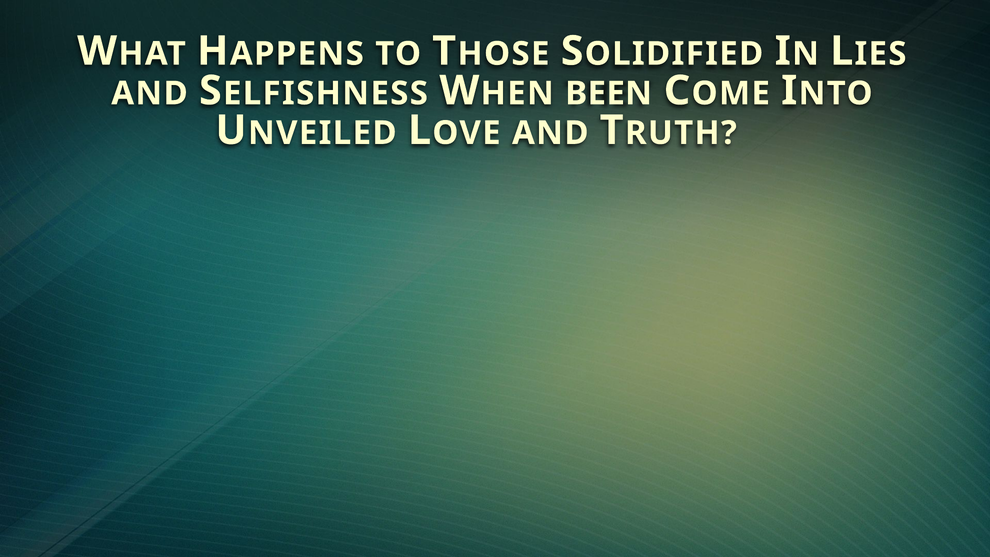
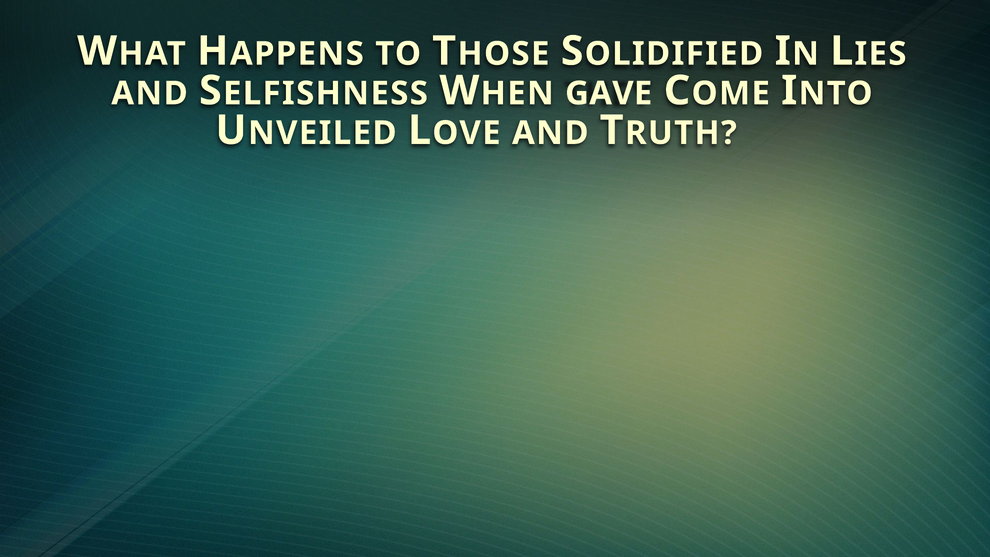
BEEN: BEEN -> GAVE
